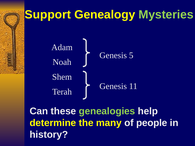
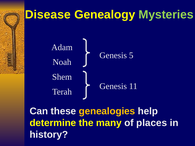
Support: Support -> Disease
genealogies colour: light green -> yellow
people: people -> places
